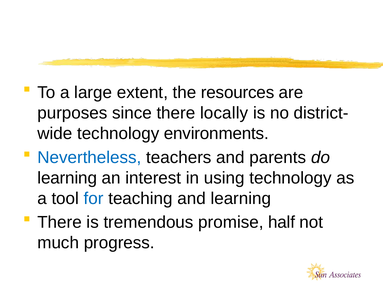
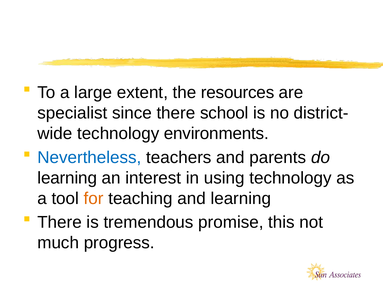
purposes: purposes -> specialist
locally: locally -> school
for colour: blue -> orange
half: half -> this
